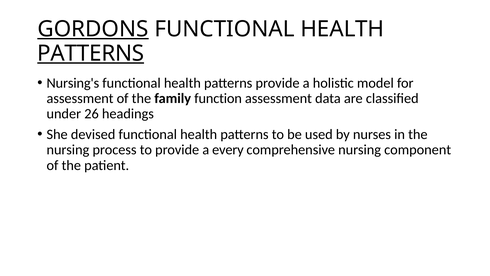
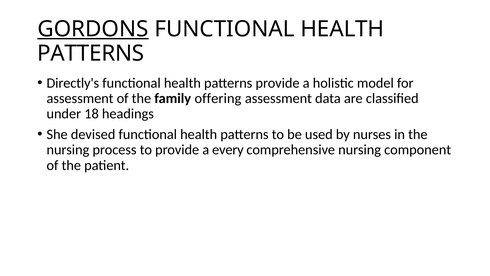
PATTERNS at (91, 53) underline: present -> none
Nursing's: Nursing's -> Directly's
function: function -> offering
26: 26 -> 18
